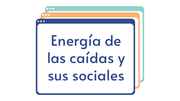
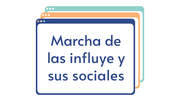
Energía: Energía -> Marcha
caídas: caídas -> influye
